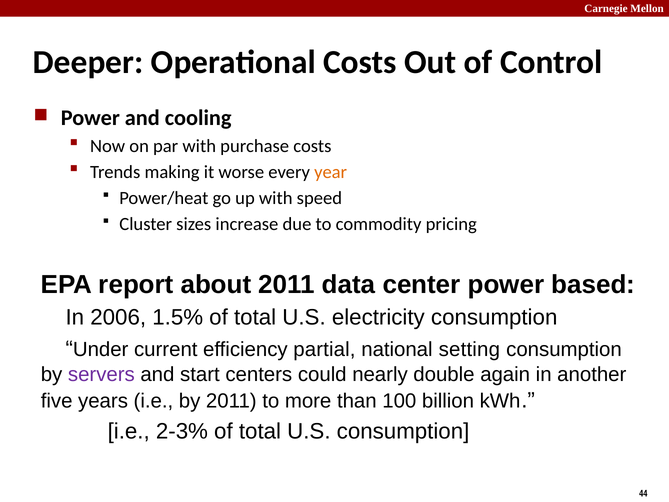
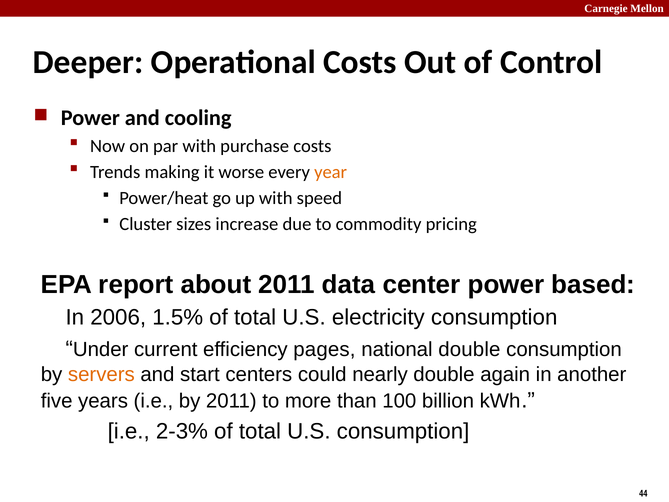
partial: partial -> pages
national setting: setting -> double
servers colour: purple -> orange
